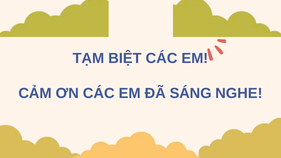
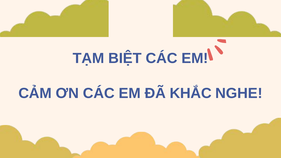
SÁNG: SÁNG -> KHẮC
